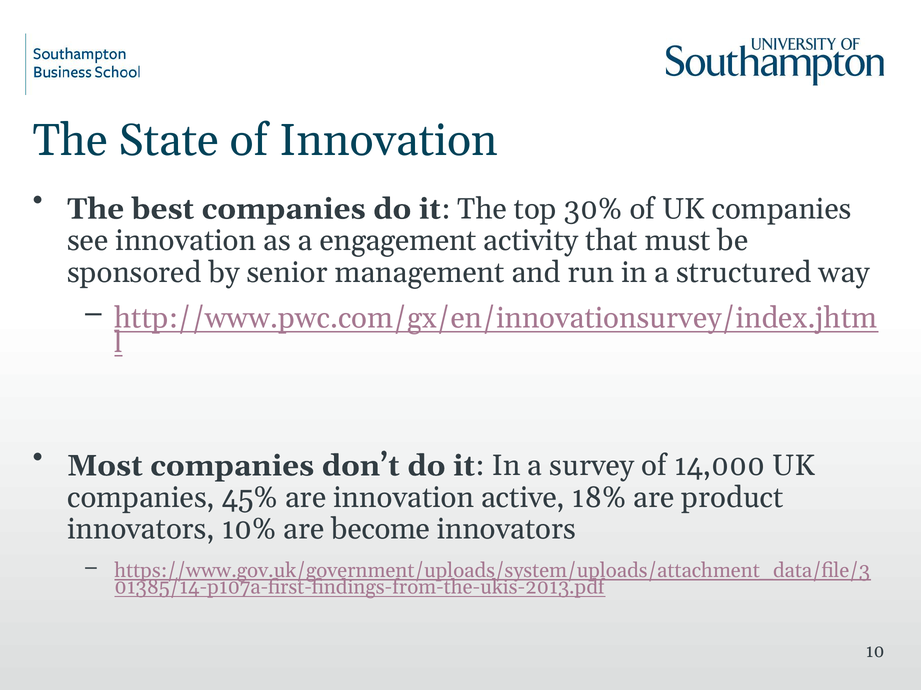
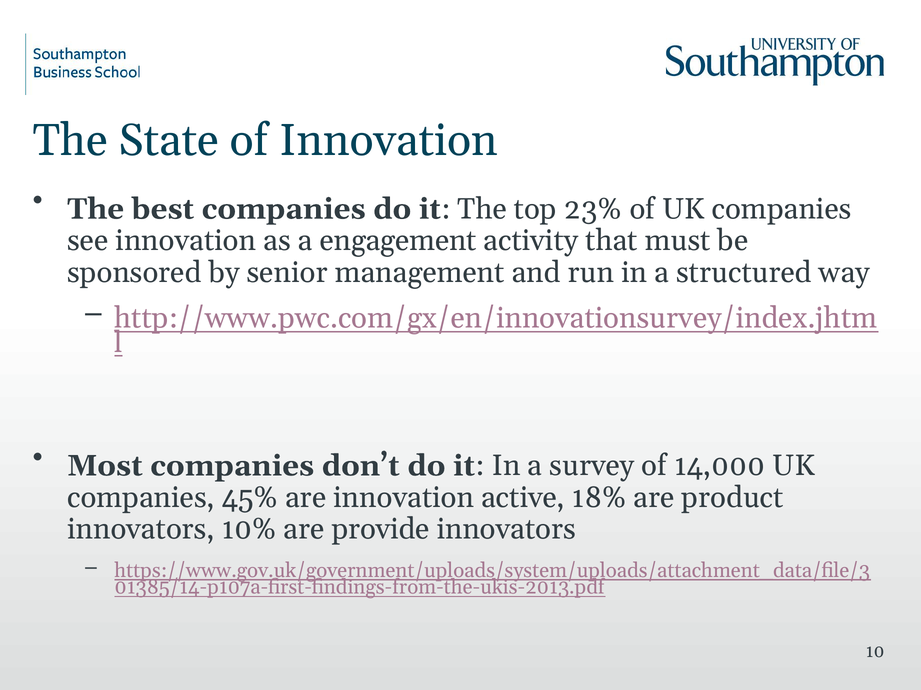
30%: 30% -> 23%
become: become -> provide
